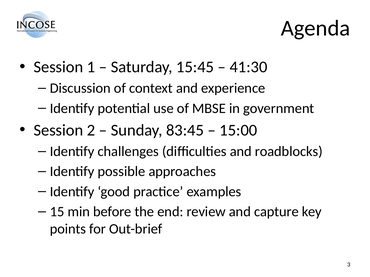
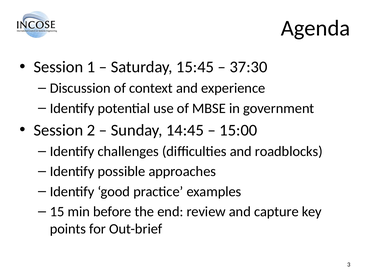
41:30: 41:30 -> 37:30
83:45: 83:45 -> 14:45
